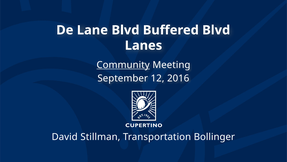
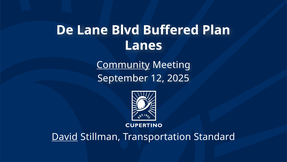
Buffered Blvd: Blvd -> Plan
2016: 2016 -> 2025
David underline: none -> present
Bollinger: Bollinger -> Standard
